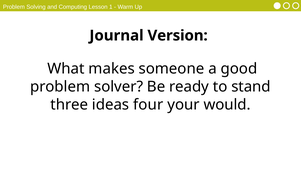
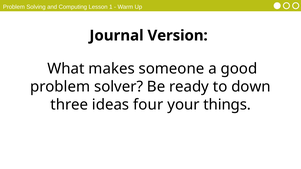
stand: stand -> down
would: would -> things
